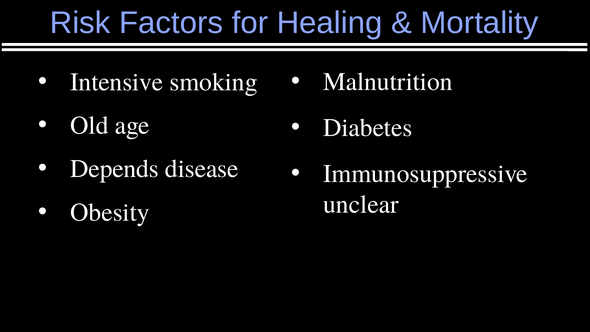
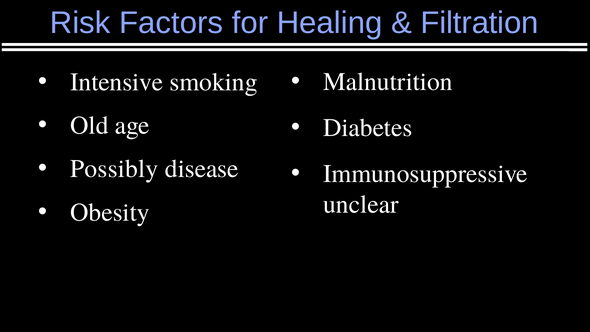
Mortality: Mortality -> Filtration
Depends: Depends -> Possibly
